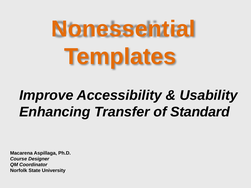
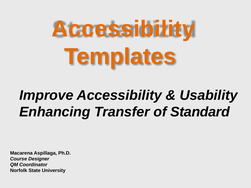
Nonessential at (123, 29): Nonessential -> Accessibility
